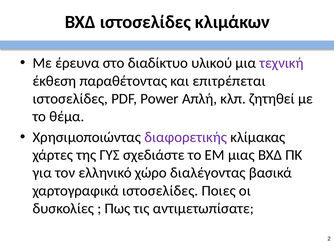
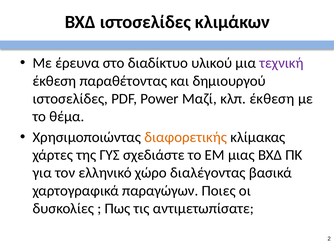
επιτρέπεται: επιτρέπεται -> δημιουργού
Απλή: Απλή -> Μαζί
κλπ ζητηθεί: ζητηθεί -> έκθεση
διαφορετικής colour: purple -> orange
χαρτογραφικά ιστοσελίδες: ιστοσελίδες -> παραγώγων
